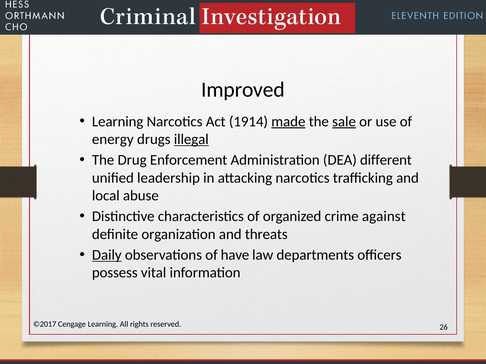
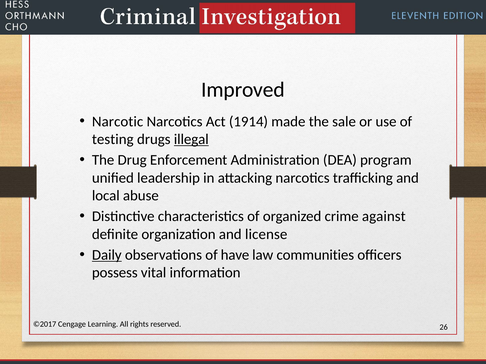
Learning at (118, 122): Learning -> Narcotic
made underline: present -> none
sale underline: present -> none
energy: energy -> testing
different: different -> program
threats: threats -> license
departments: departments -> communities
